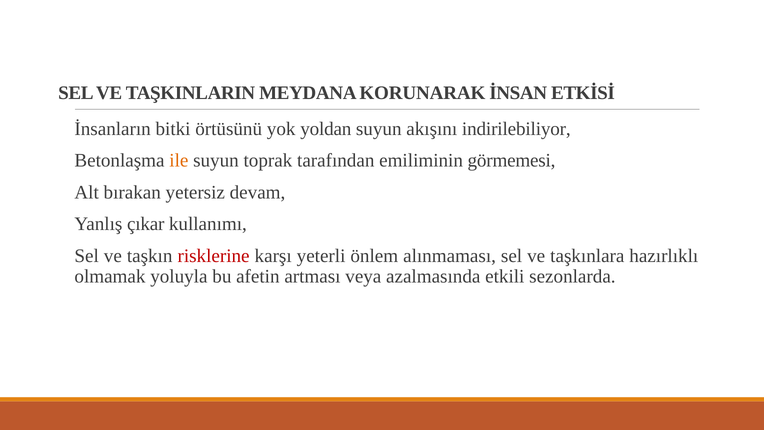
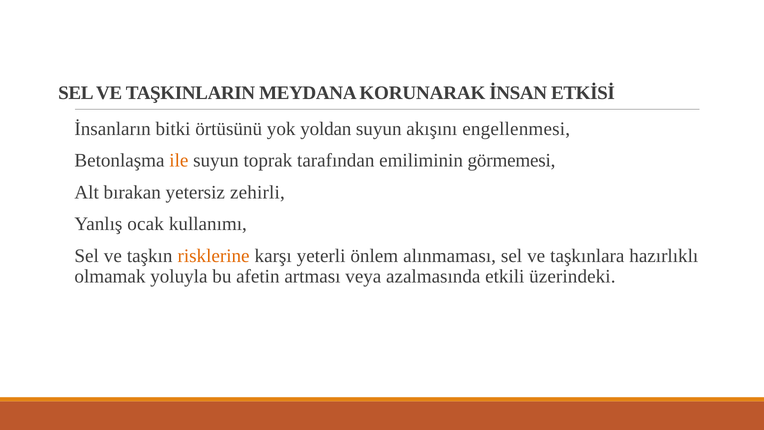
indirilebiliyor: indirilebiliyor -> engellenmesi
devam: devam -> zehirli
çıkar: çıkar -> ocak
risklerine colour: red -> orange
sezonlarda: sezonlarda -> üzerindeki
